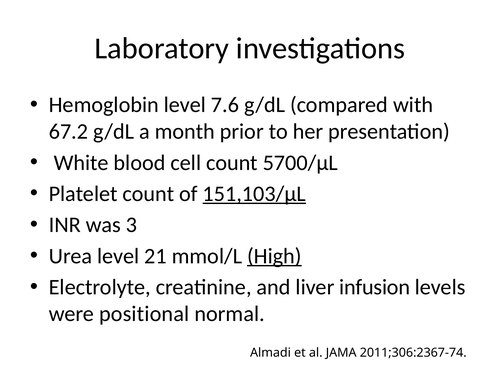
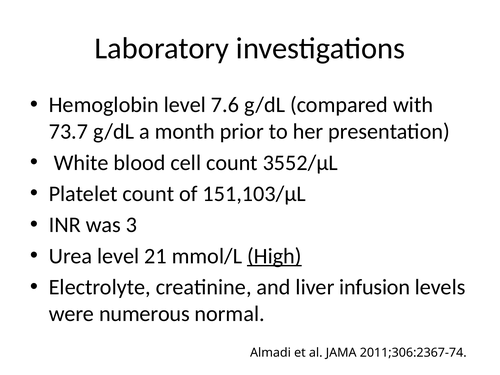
67.2: 67.2 -> 73.7
5700/μL: 5700/μL -> 3552/μL
151,103/μL underline: present -> none
positional: positional -> numerous
